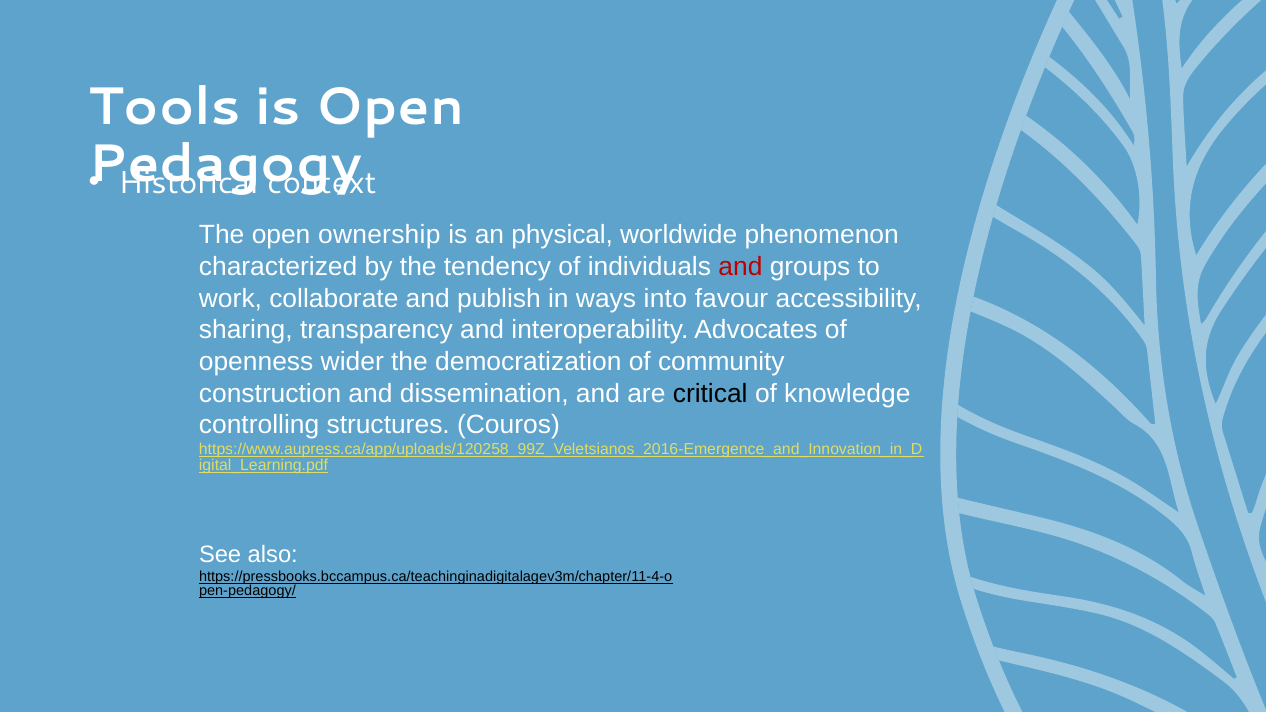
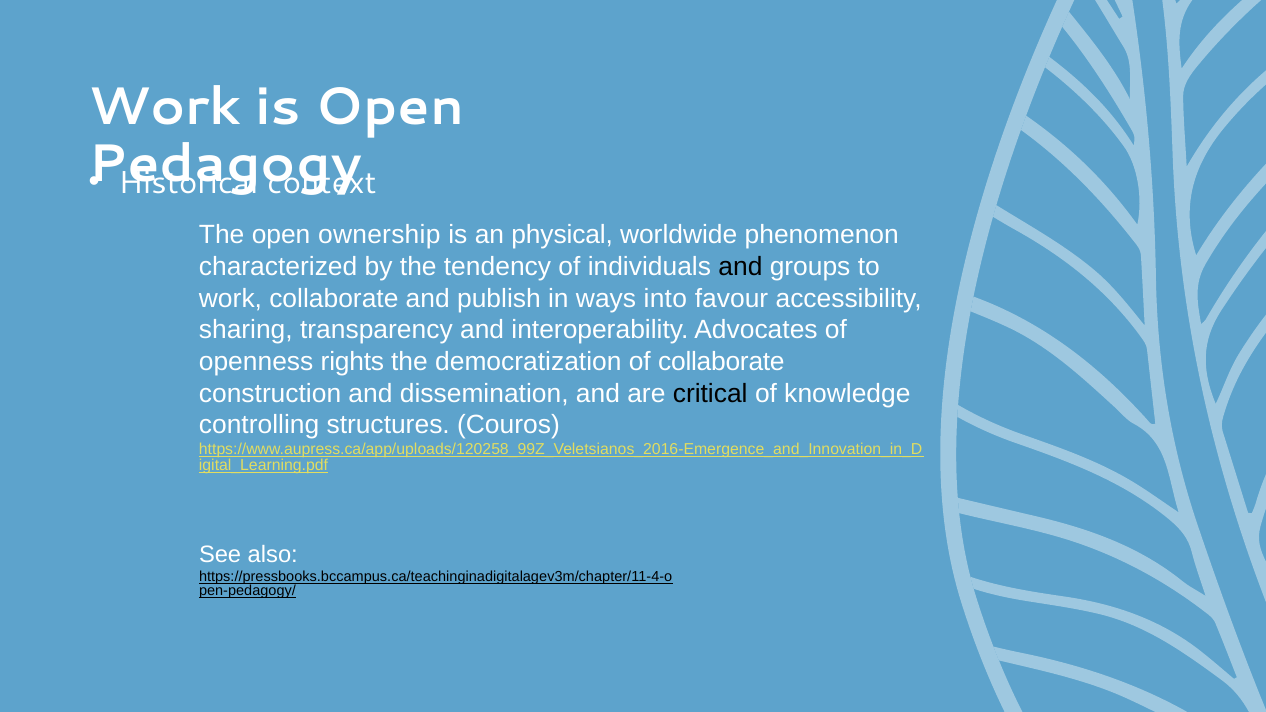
Tools at (165, 107): Tools -> Work
and at (740, 267) colour: red -> black
wider: wider -> rights
of community: community -> collaborate
